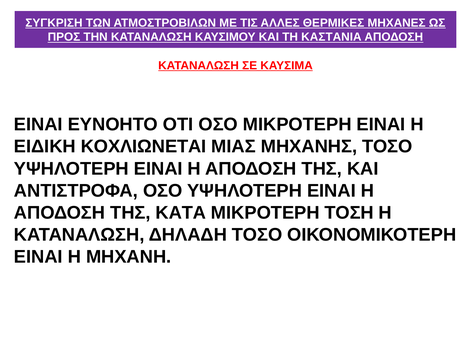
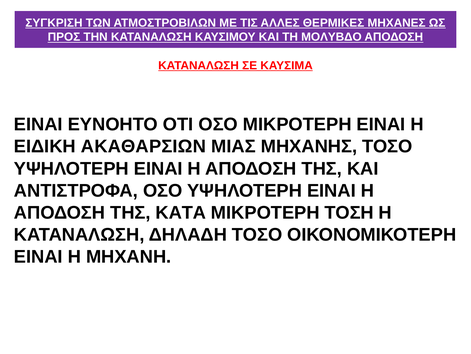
ΚΑΣΤΑΝΙΑ: ΚΑΣΤΑΝΙΑ -> ΜΟΛΥΒΔΟ
ΚΟΧΛΙΩΝΕΤΑΙ: ΚΟΧΛΙΩΝΕΤΑΙ -> ΑΚΑΘΑΡΣΙΩΝ
